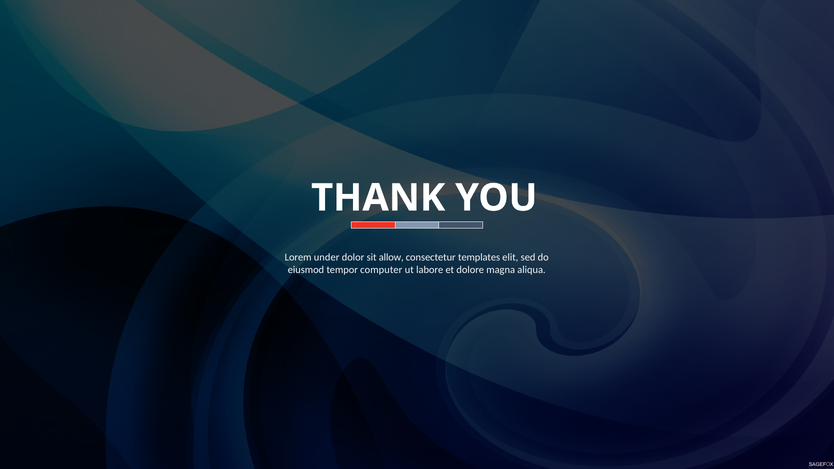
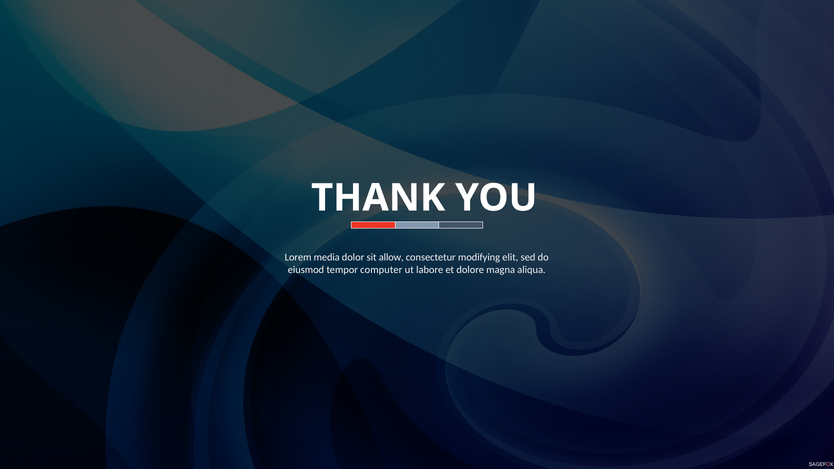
under: under -> media
templates: templates -> modifying
